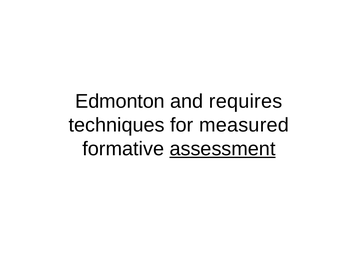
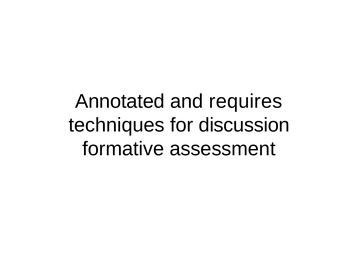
Edmonton: Edmonton -> Annotated
measured: measured -> discussion
assessment underline: present -> none
